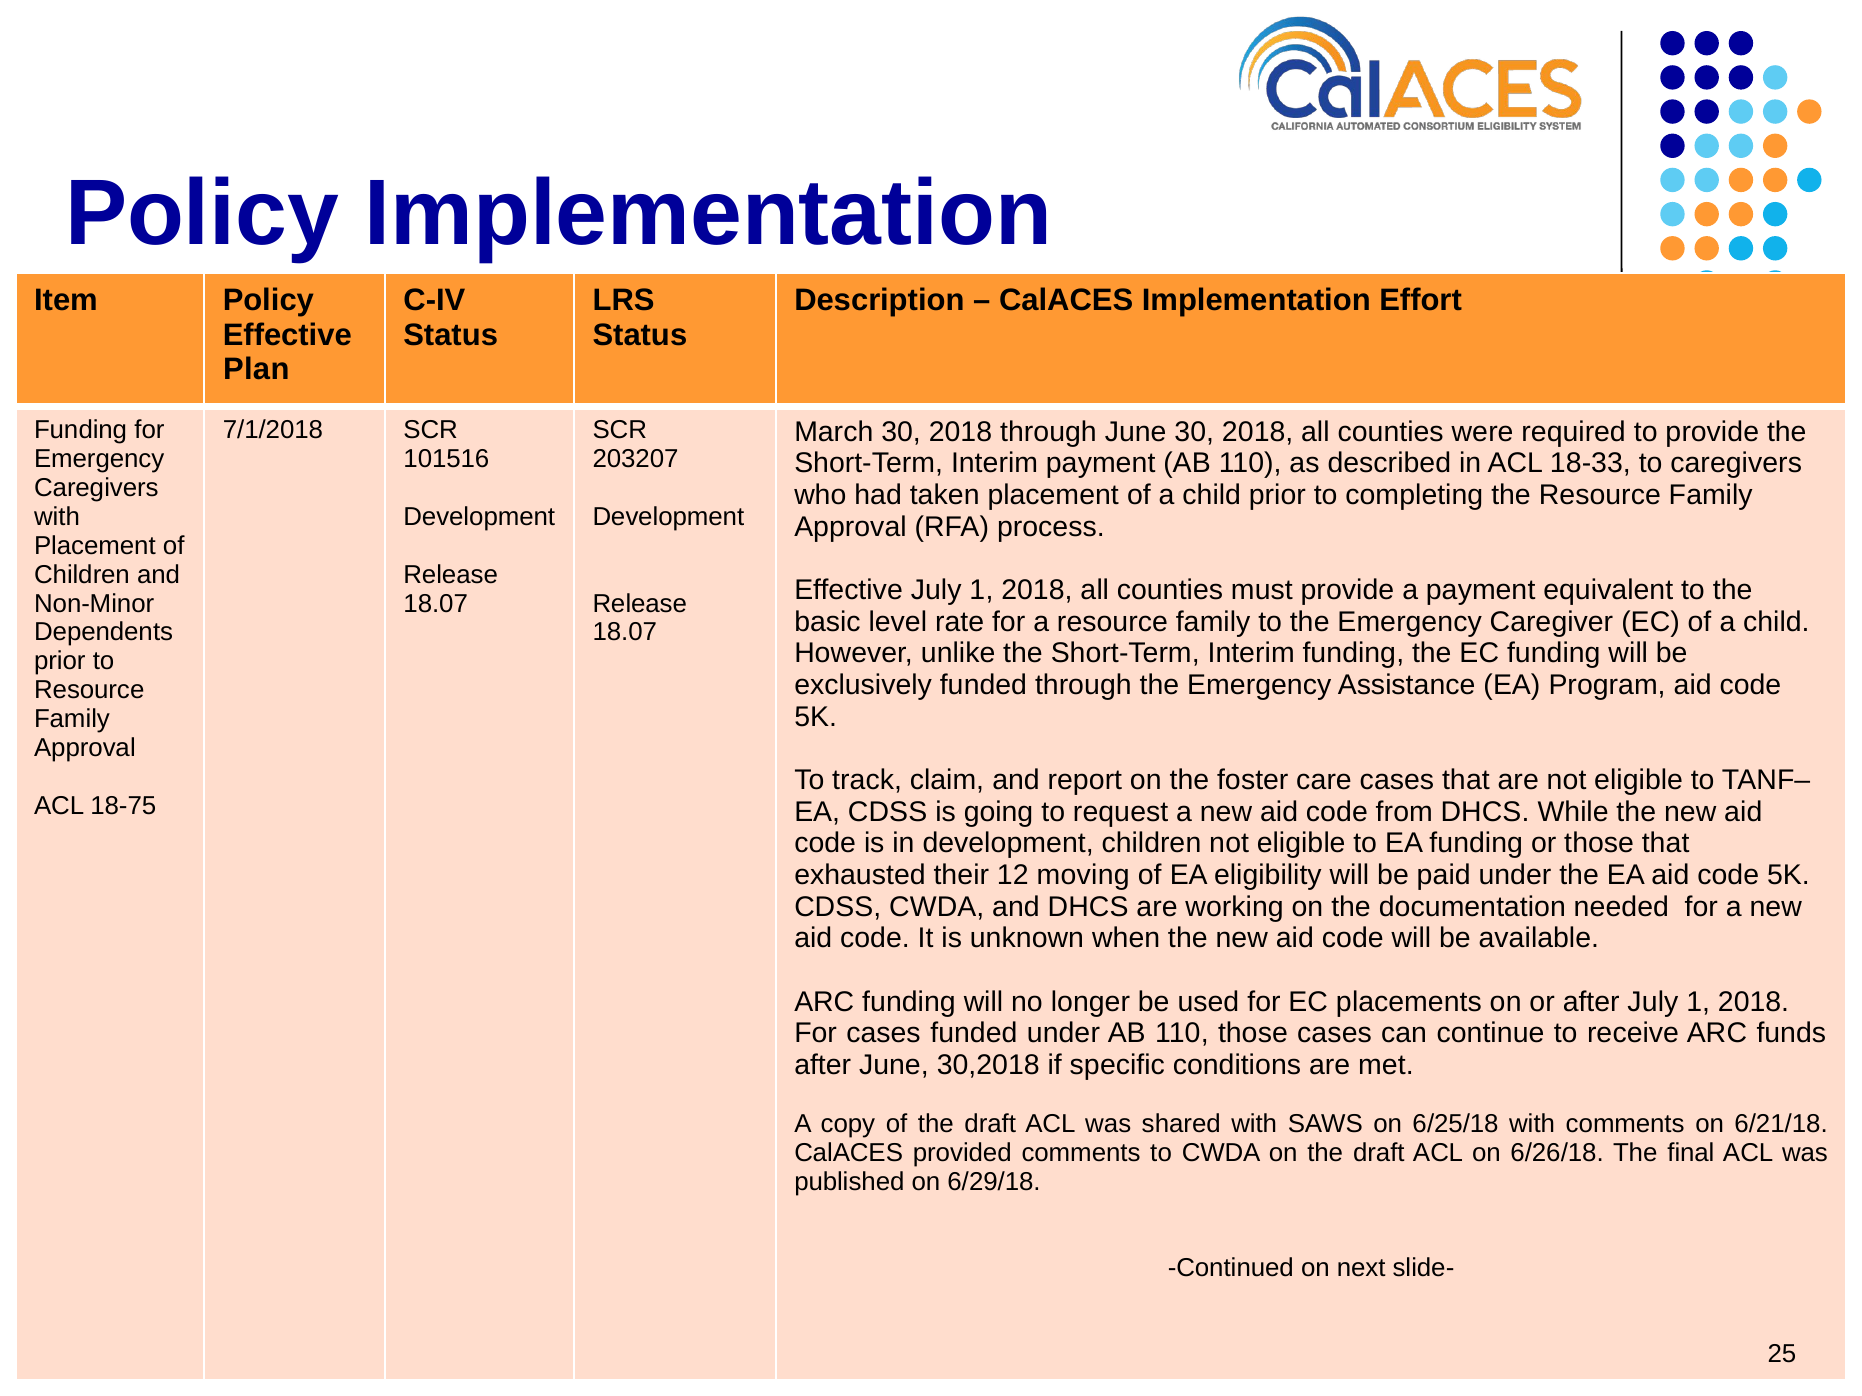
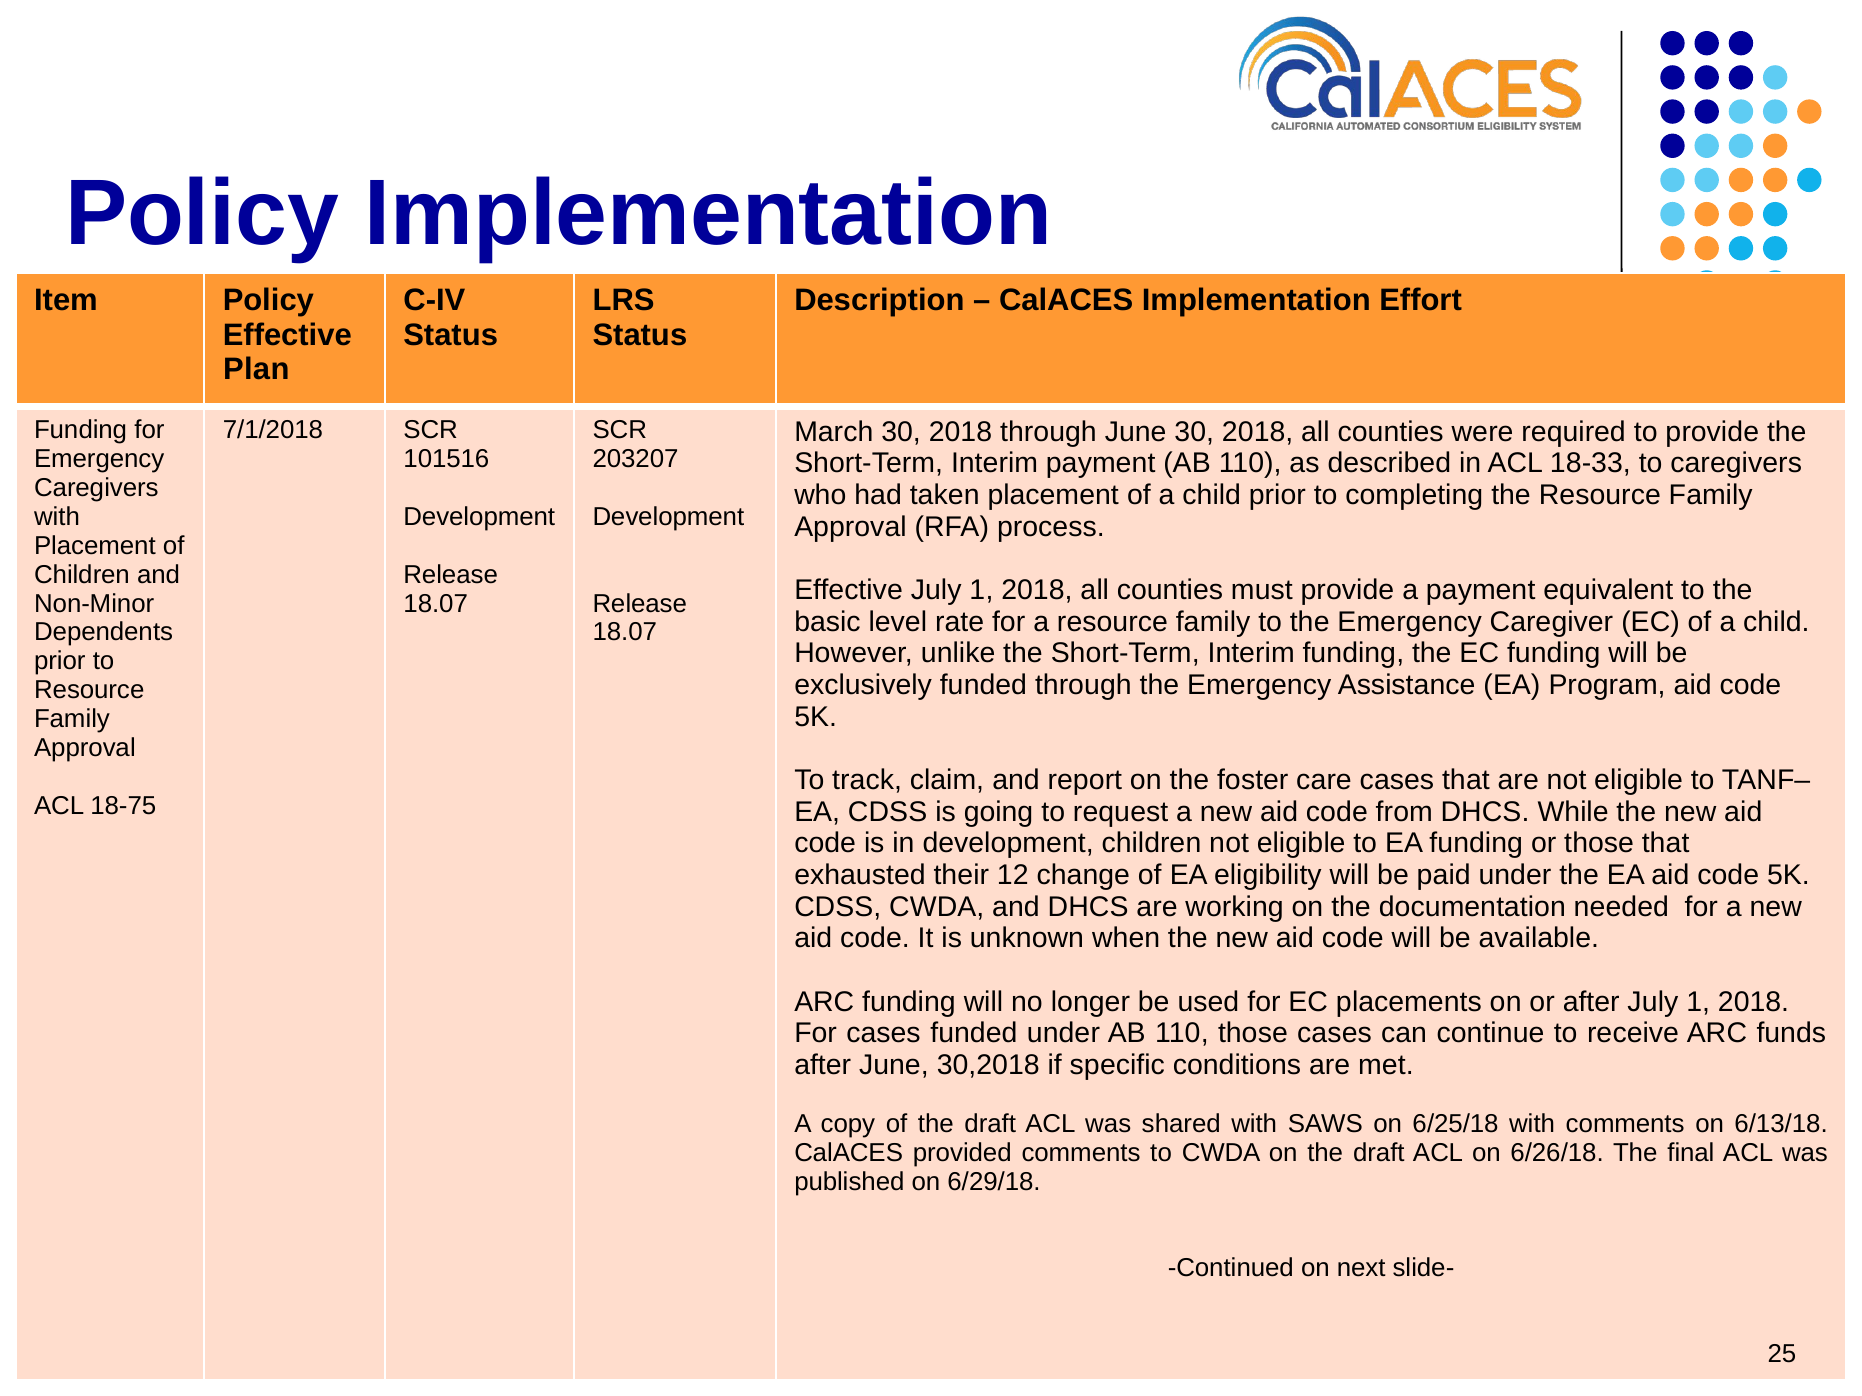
moving: moving -> change
6/21/18: 6/21/18 -> 6/13/18
